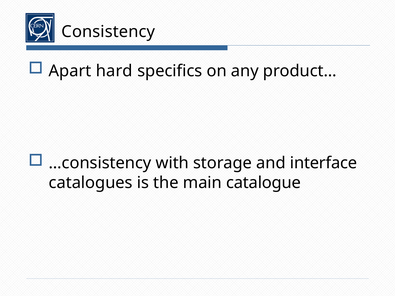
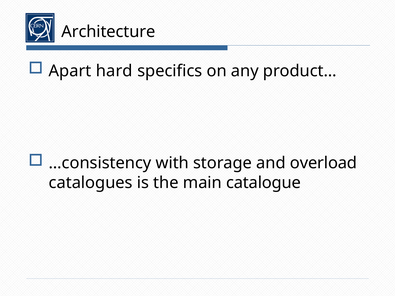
Consistency: Consistency -> Architecture
interface: interface -> overload
